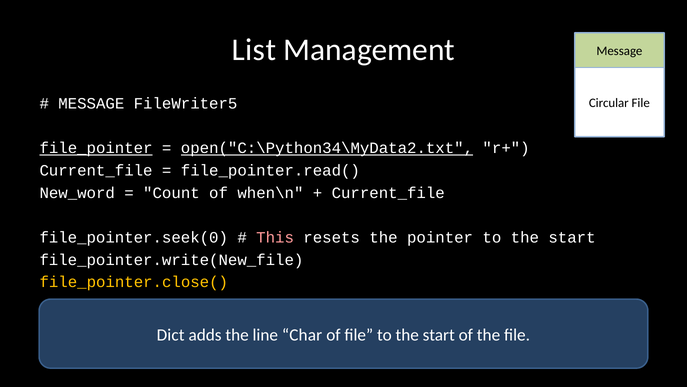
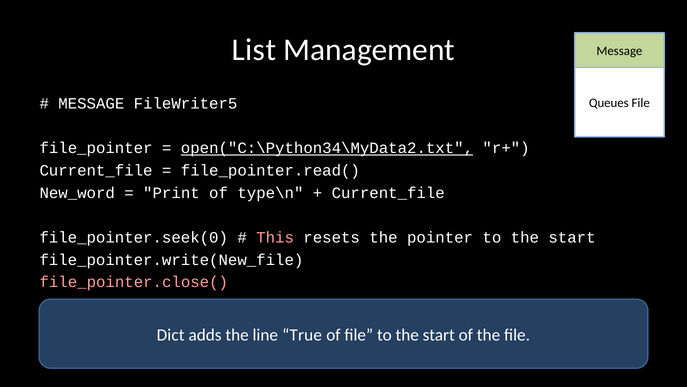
Circular: Circular -> Queues
file_pointer underline: present -> none
Count: Count -> Print
when\n: when\n -> type\n
file_pointer.close( colour: yellow -> pink
Char: Char -> True
